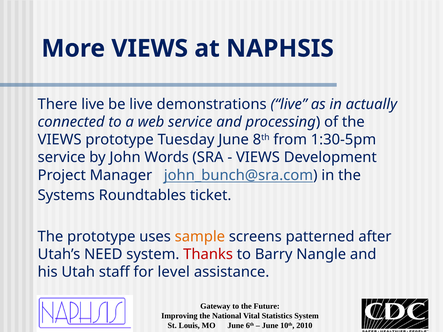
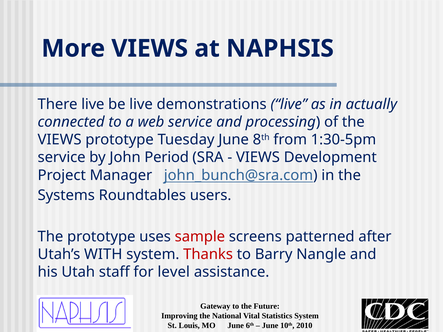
Words: Words -> Period
ticket: ticket -> users
sample colour: orange -> red
NEED: NEED -> WITH
